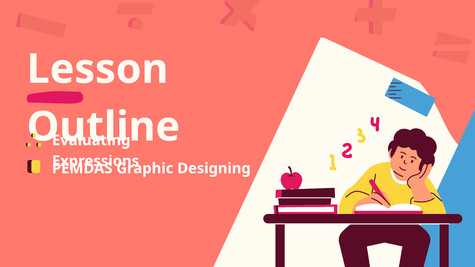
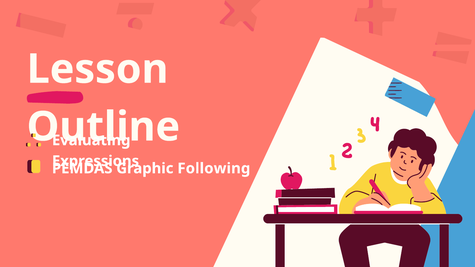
Designing: Designing -> Following
